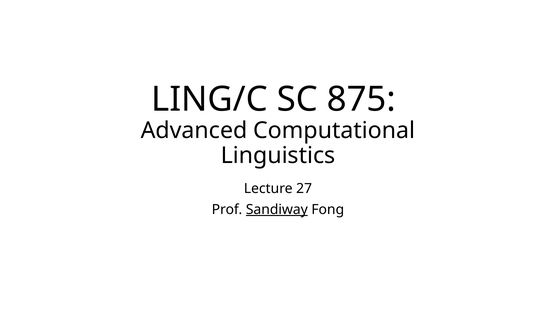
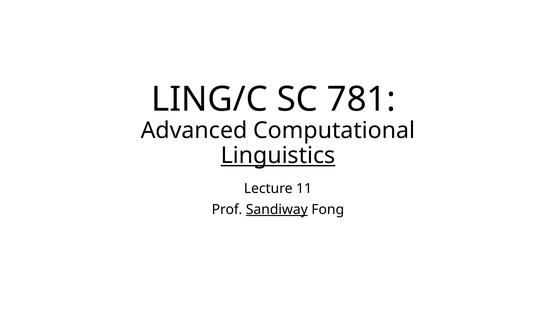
875: 875 -> 781
Linguistics underline: none -> present
27: 27 -> 11
